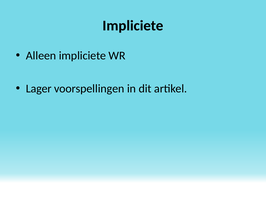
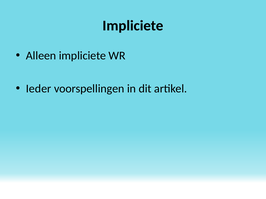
Lager: Lager -> Ieder
